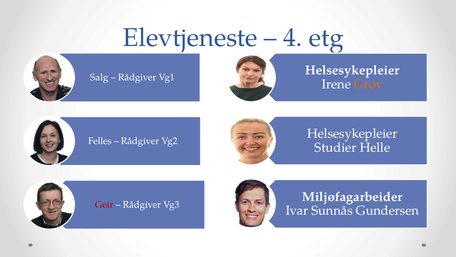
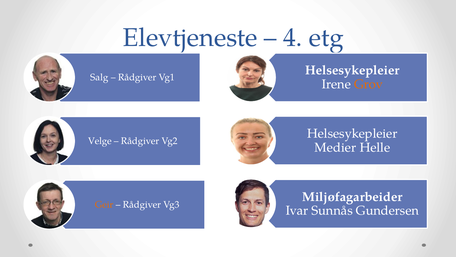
Felles: Felles -> Velge
Studier: Studier -> Medier
Geir colour: red -> orange
